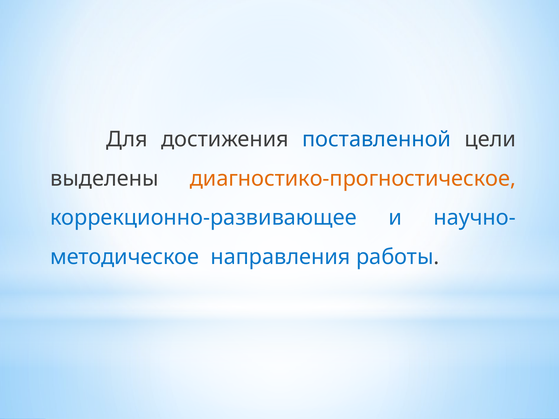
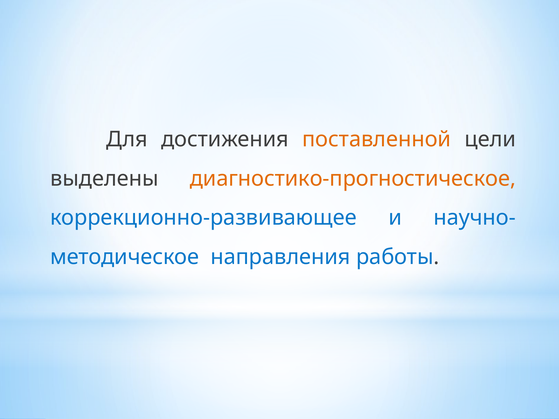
поставленной colour: blue -> orange
